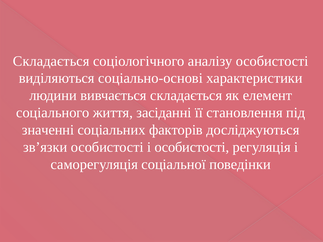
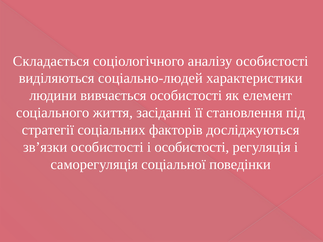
соціально-основі: соціально-основі -> соціально-людей
вивчається складається: складається -> особистості
значенні: значенні -> стратегії
